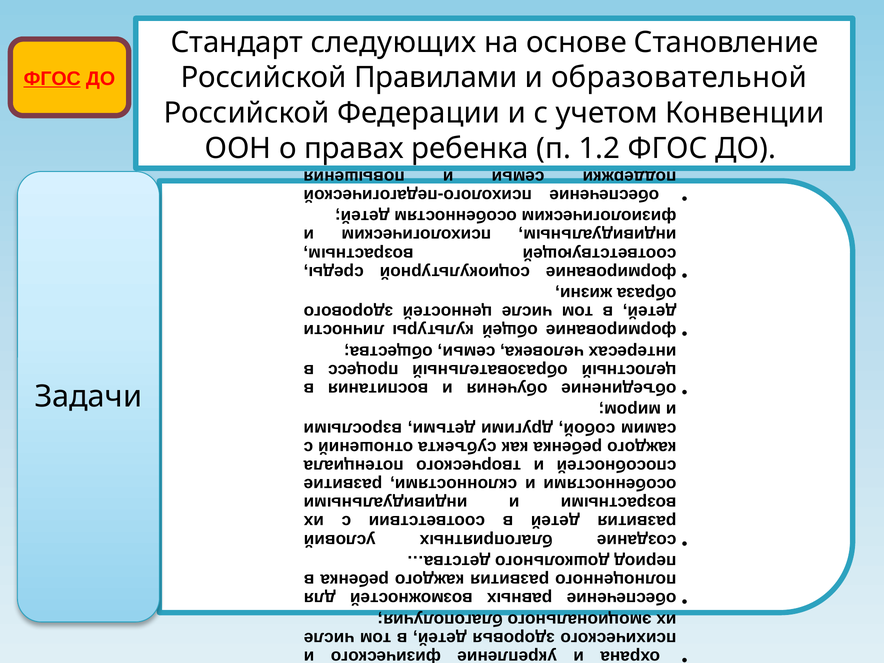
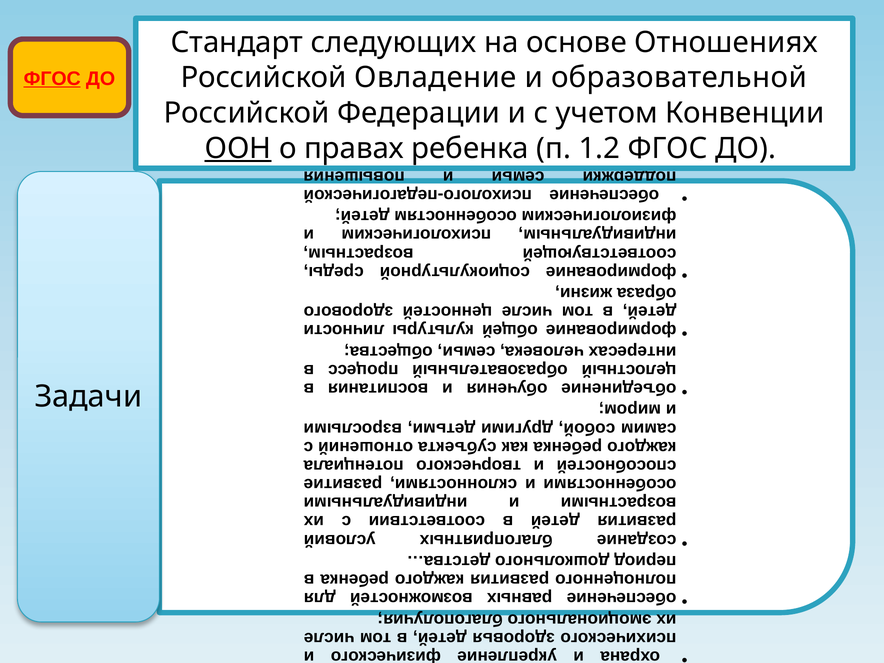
Становление: Становление -> Отношениях
Правилами: Правилами -> Овладение
ООН underline: none -> present
